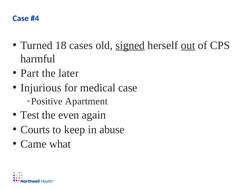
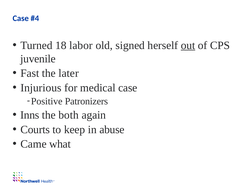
cases: cases -> labor
signed underline: present -> none
harmful: harmful -> juvenile
Part: Part -> Fast
Apartment: Apartment -> Patronizers
Test: Test -> Inns
even: even -> both
